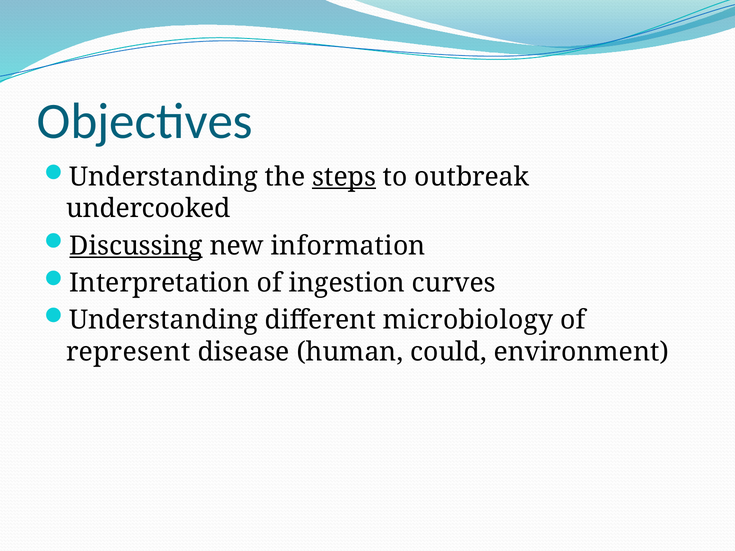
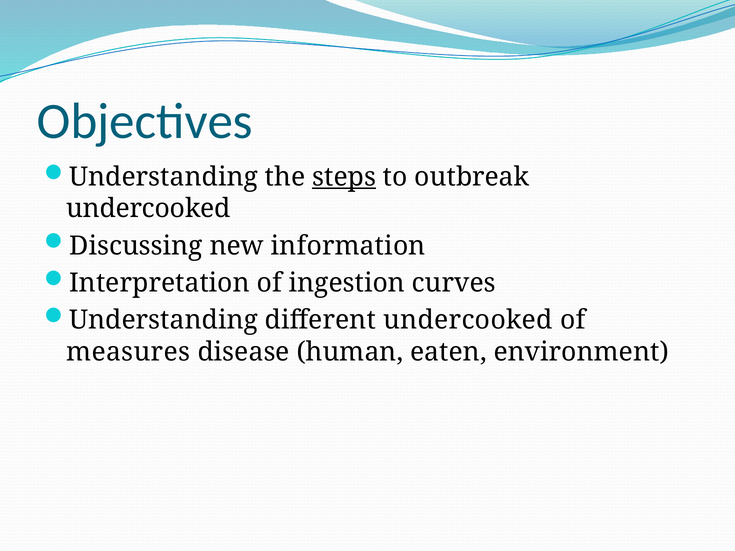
Discussing underline: present -> none
different microbiology: microbiology -> undercooked
represent: represent -> measures
could: could -> eaten
